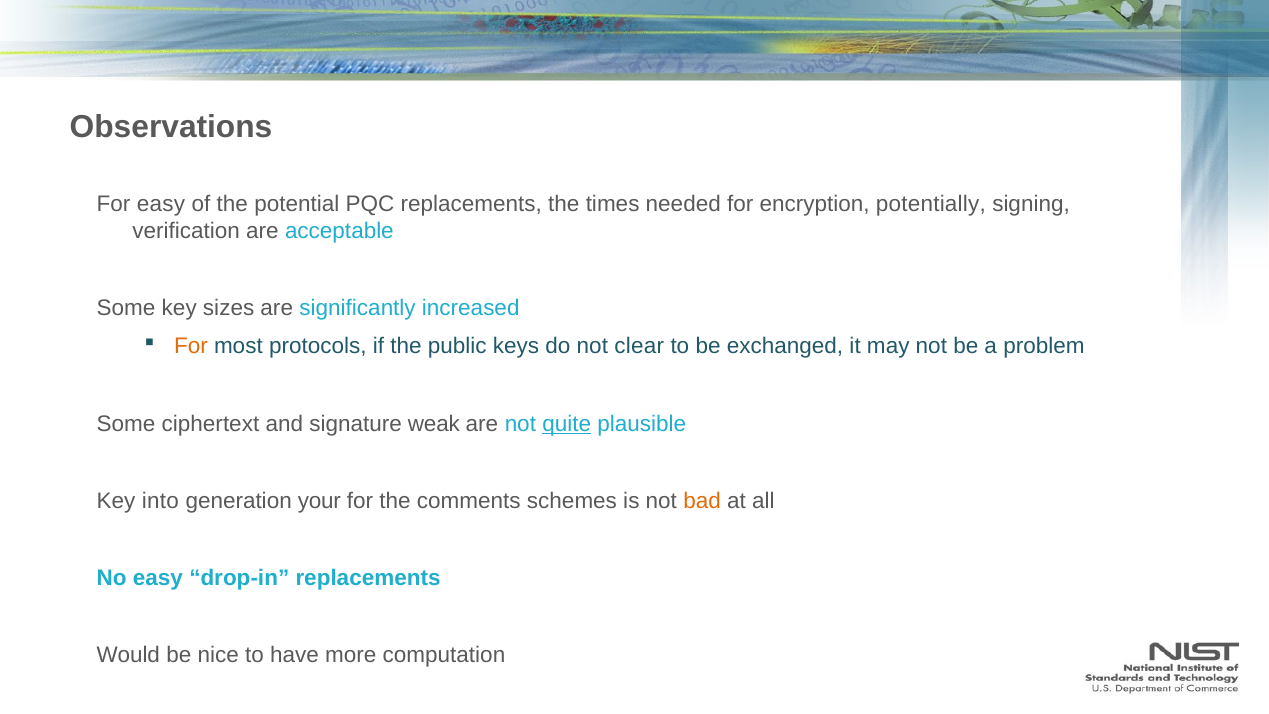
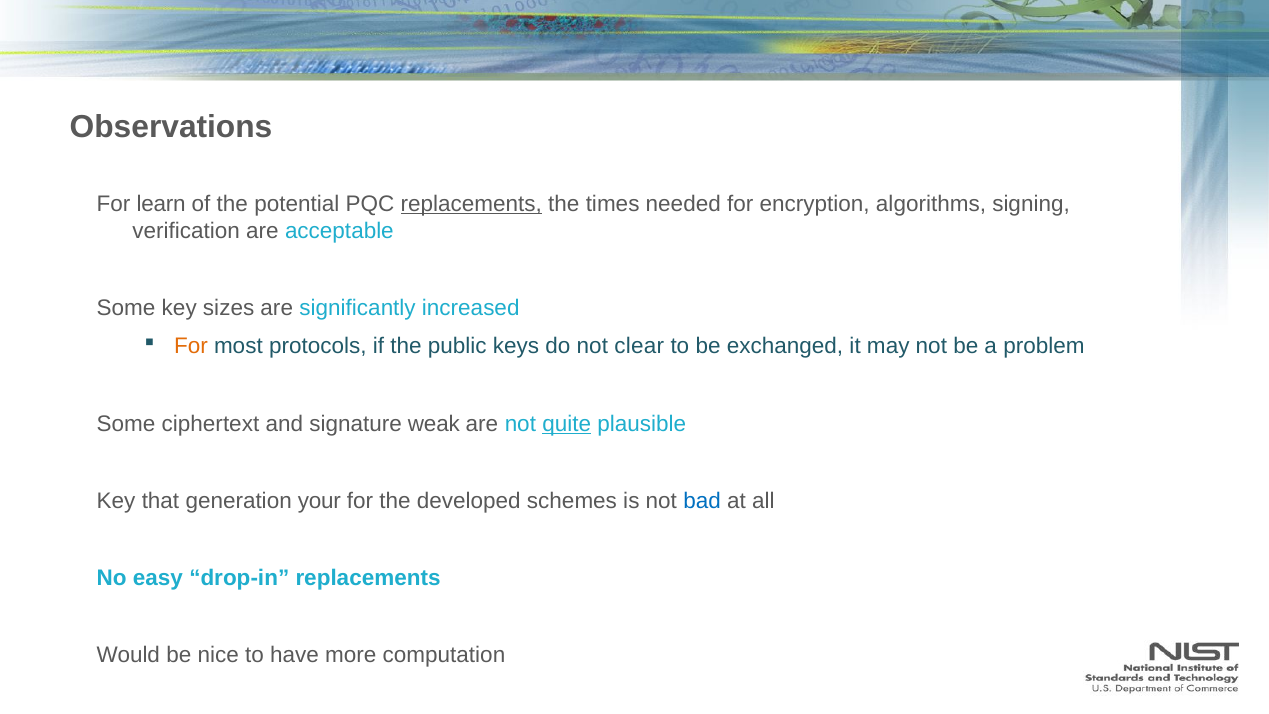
For easy: easy -> learn
replacements at (471, 204) underline: none -> present
potentially: potentially -> algorithms
into: into -> that
comments: comments -> developed
bad colour: orange -> blue
